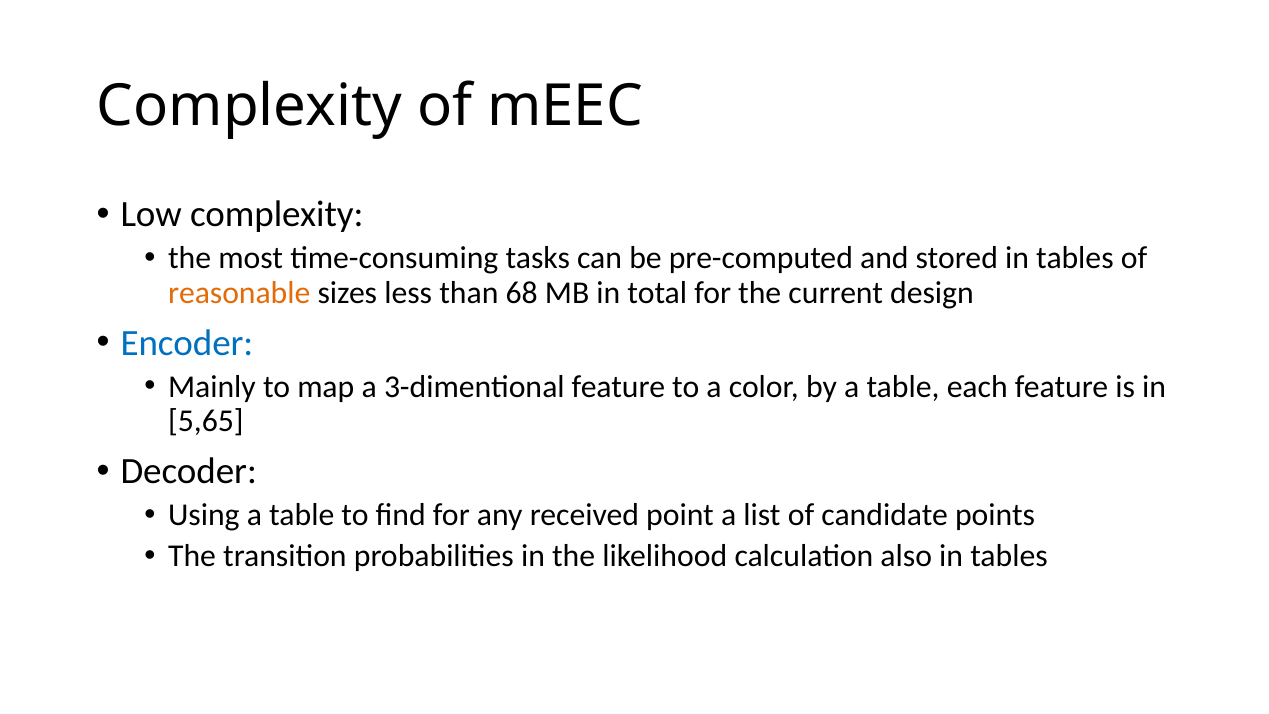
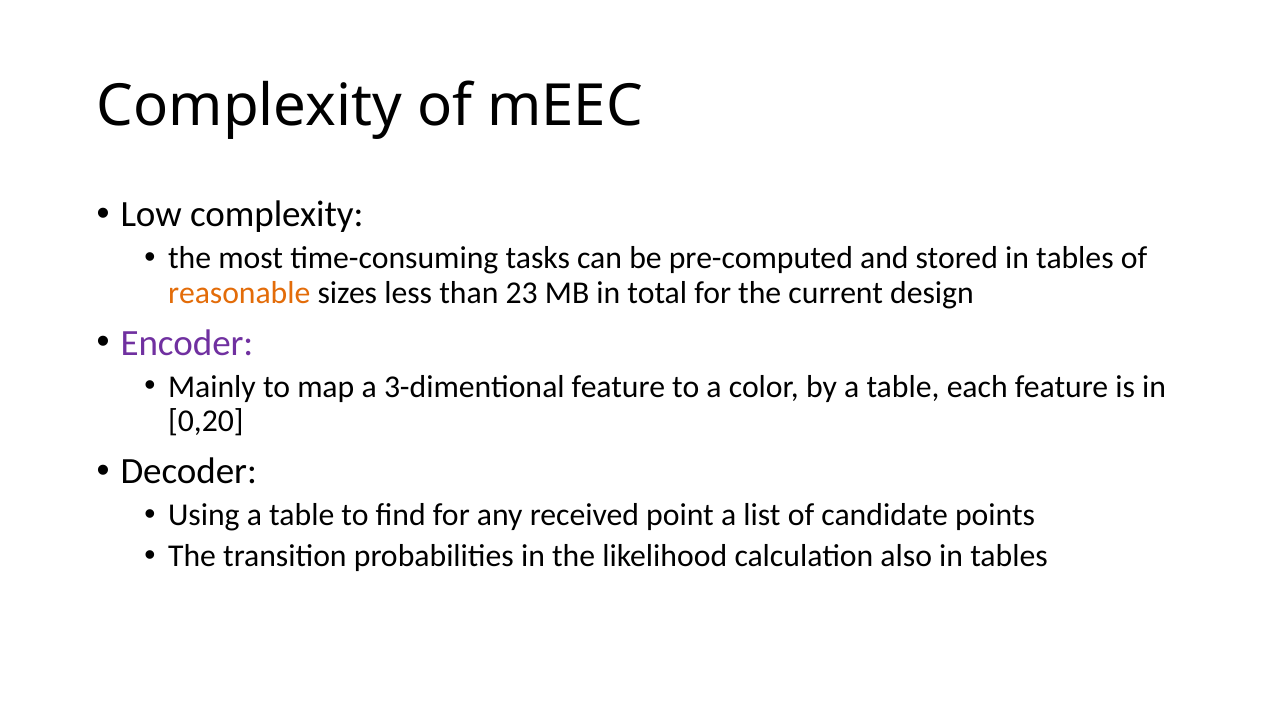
68: 68 -> 23
Encoder colour: blue -> purple
5,65: 5,65 -> 0,20
